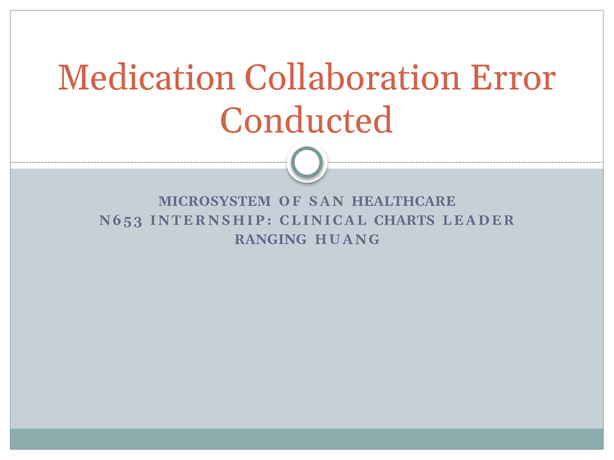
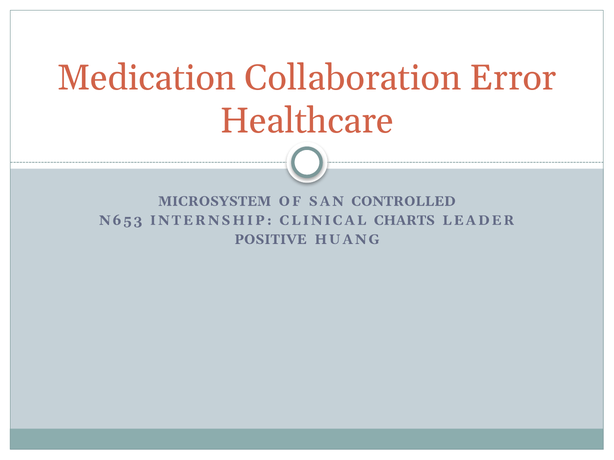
Conducted: Conducted -> Healthcare
HEALTHCARE: HEALTHCARE -> CONTROLLED
RANGING: RANGING -> POSITIVE
